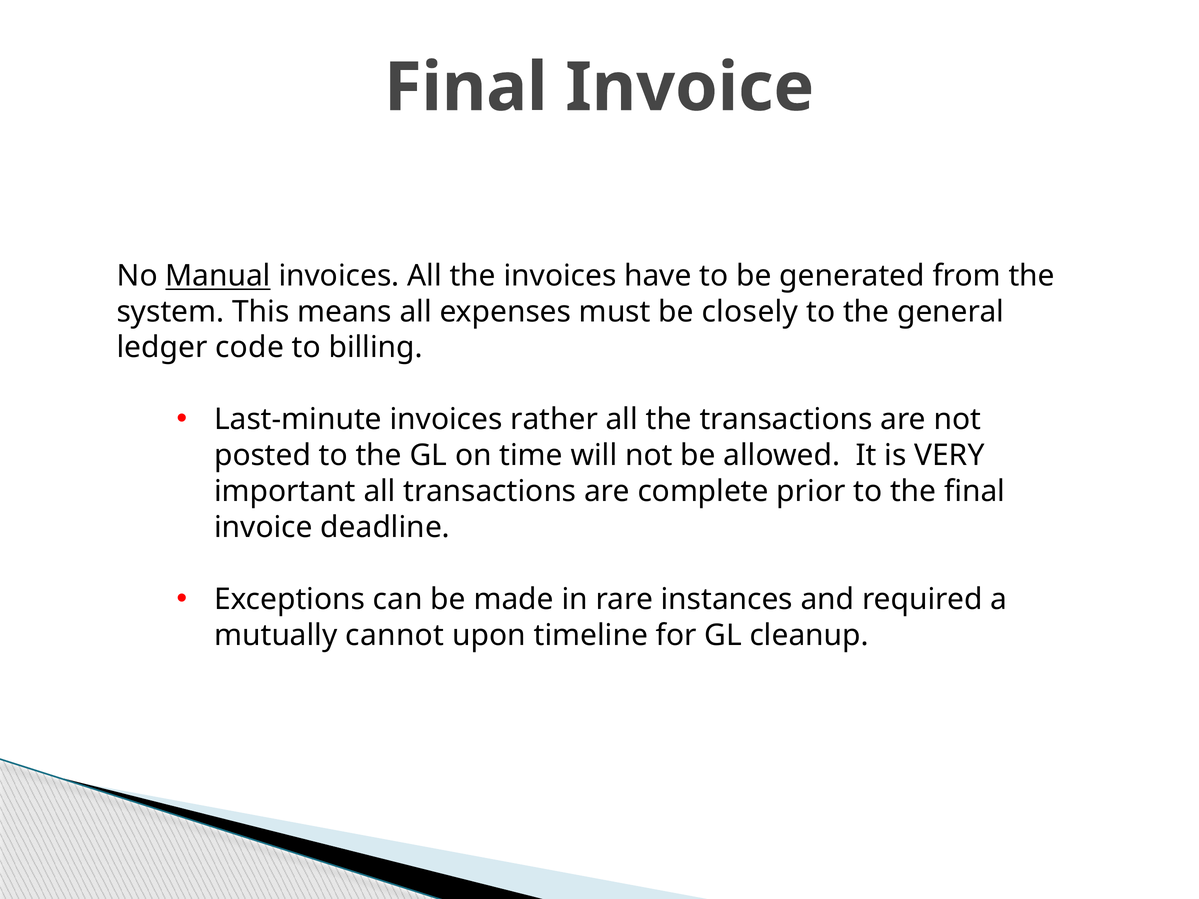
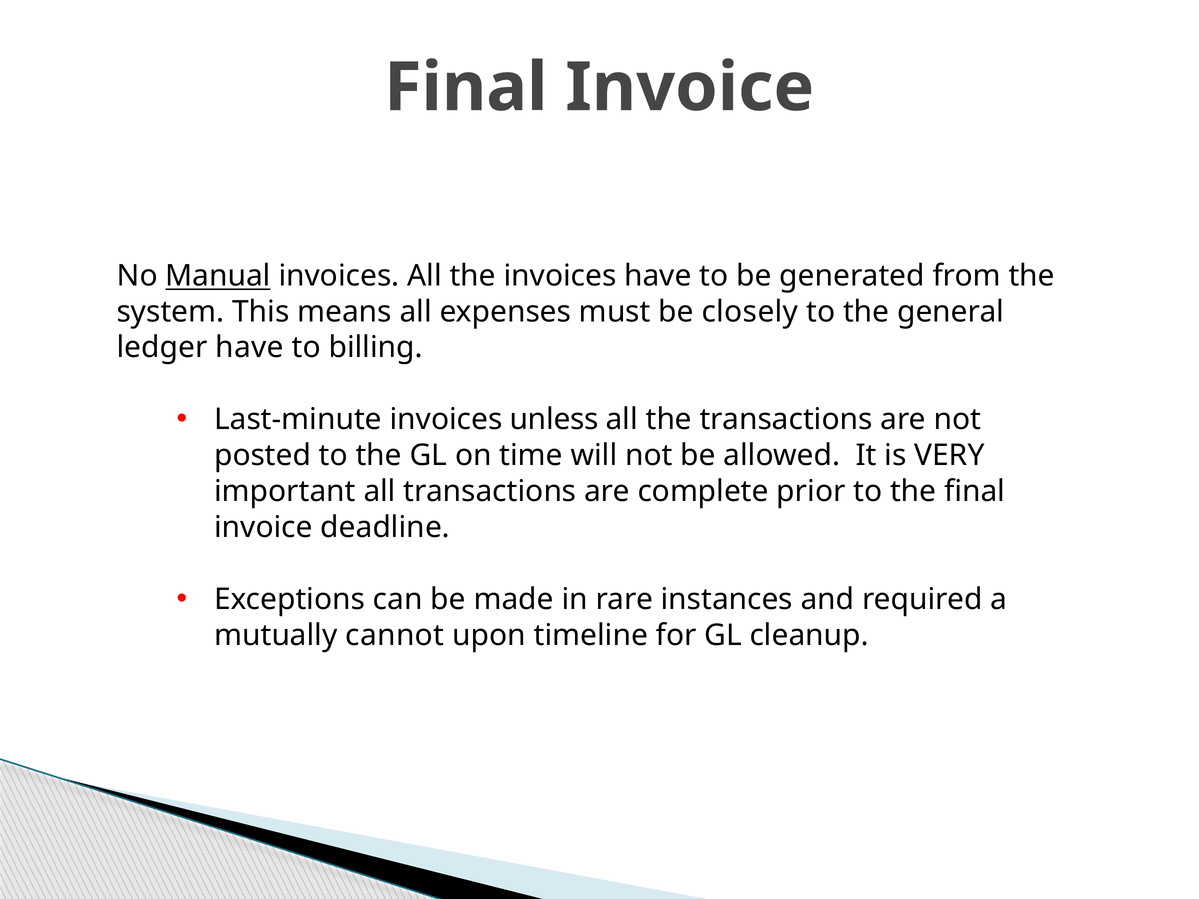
ledger code: code -> have
rather: rather -> unless
